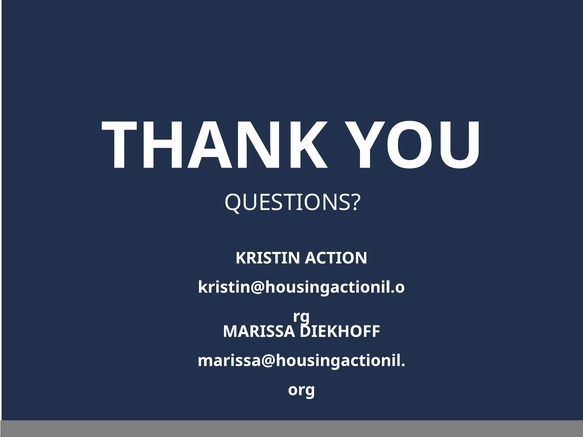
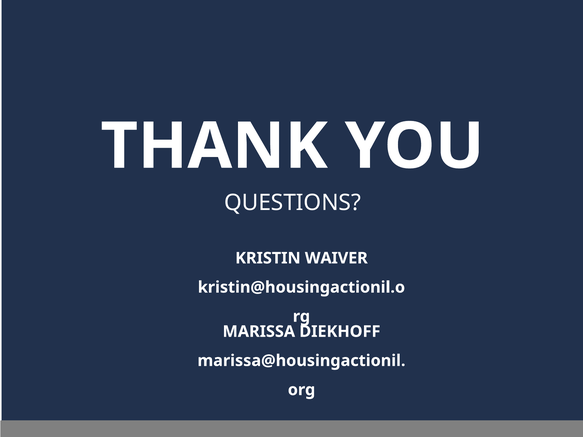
KRISTIN ACTION: ACTION -> WAIVER
